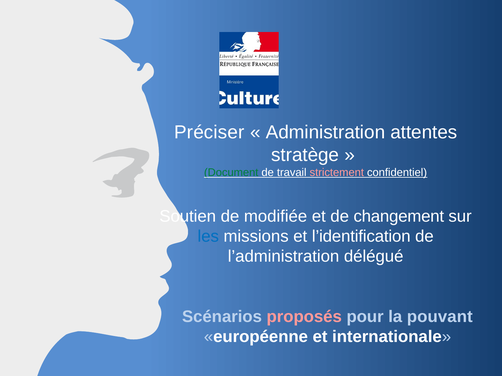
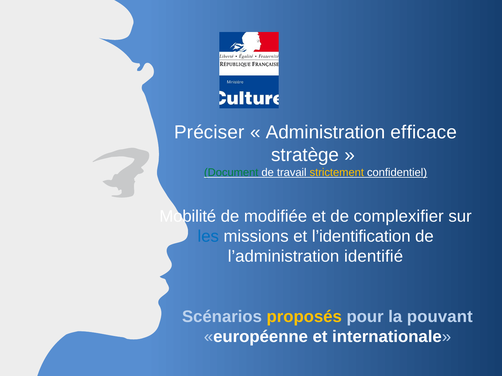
attentes: attentes -> efficace
strictement colour: pink -> yellow
Soutien: Soutien -> Mobilité
changement: changement -> complexifier
délégué: délégué -> identifié
proposés colour: pink -> yellow
